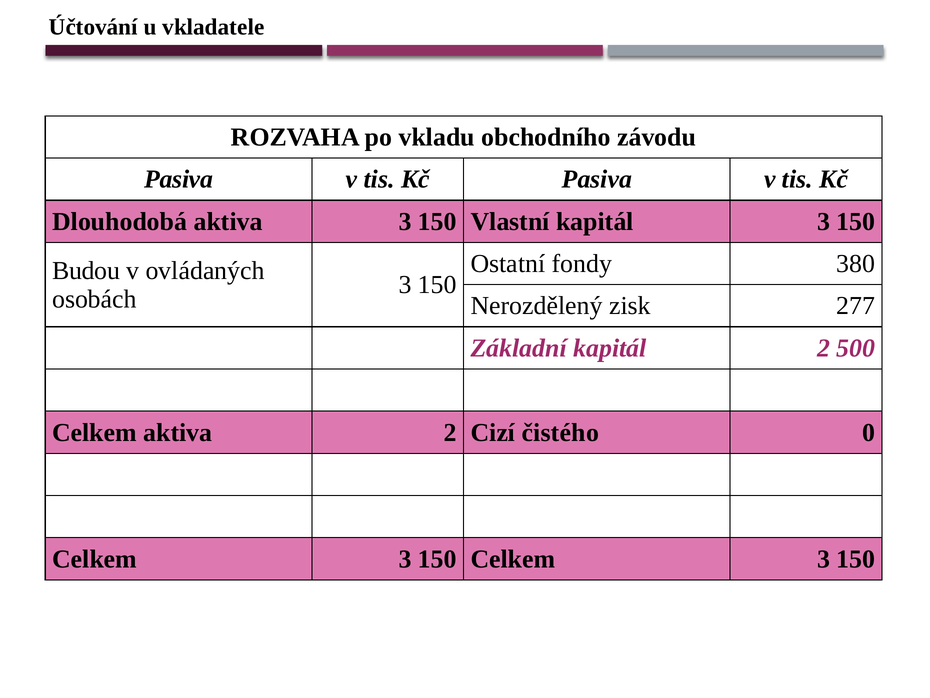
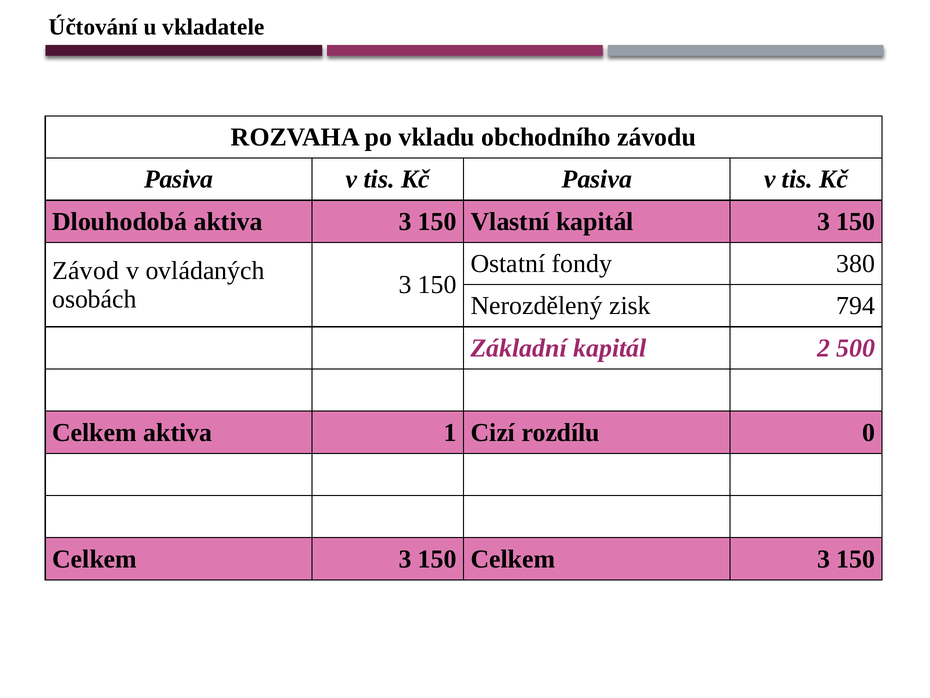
Budou: Budou -> Závod
277: 277 -> 794
aktiva 2: 2 -> 1
čistého: čistého -> rozdílu
